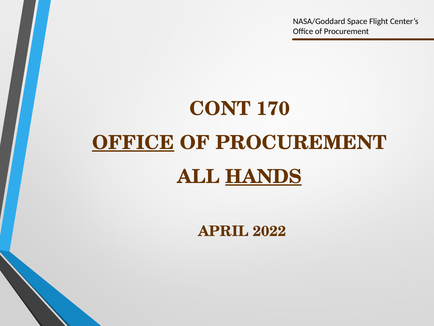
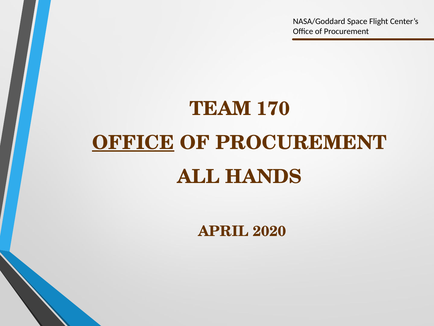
CONT: CONT -> TEAM
HANDS underline: present -> none
2022: 2022 -> 2020
